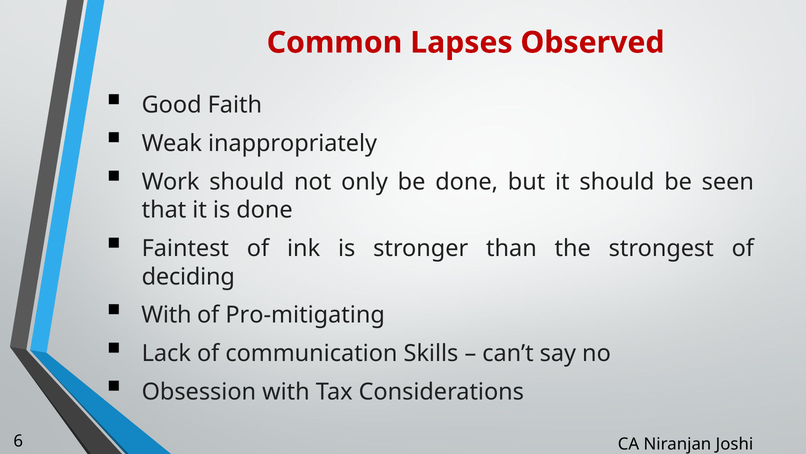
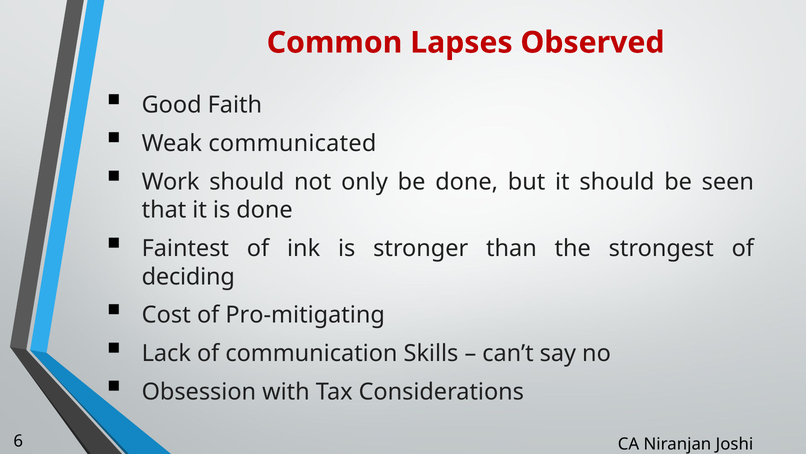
inappropriately: inappropriately -> communicated
With at (166, 315): With -> Cost
